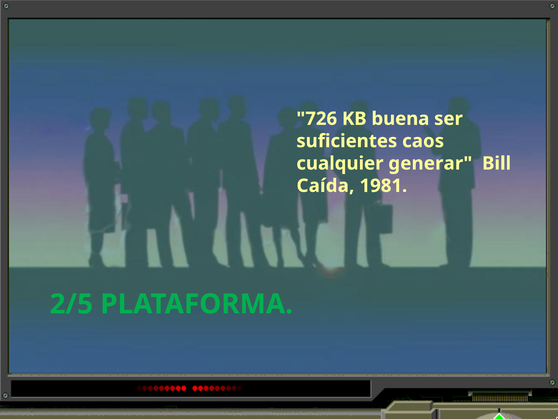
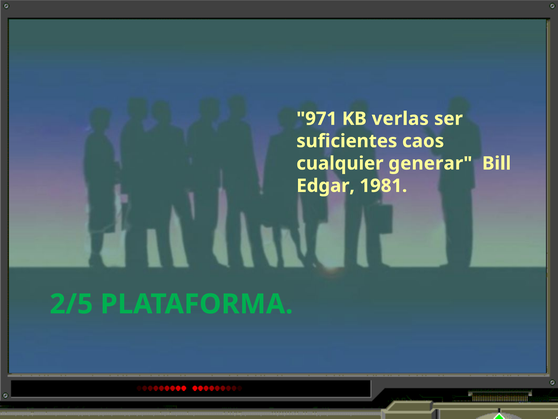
726: 726 -> 971
buena: buena -> verlas
Caída: Caída -> Edgar
